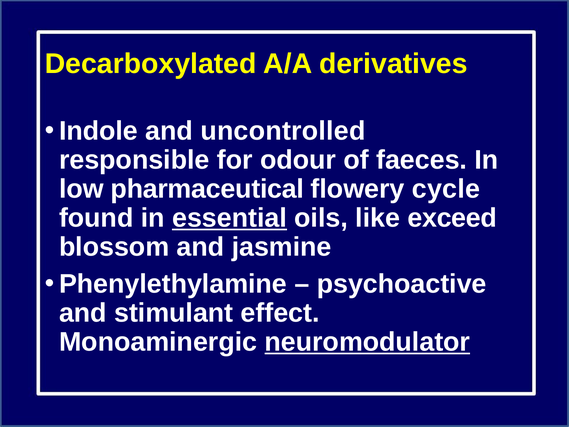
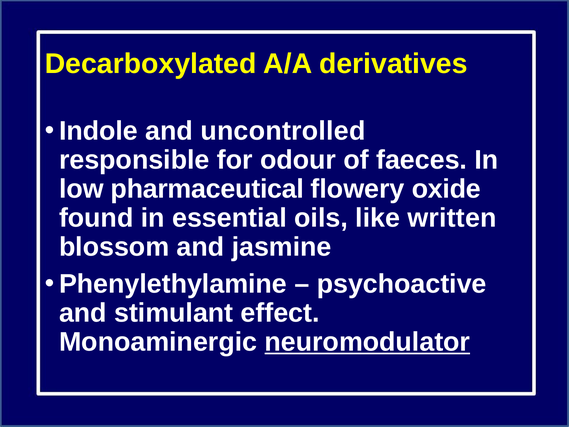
cycle: cycle -> oxide
essential underline: present -> none
exceed: exceed -> written
